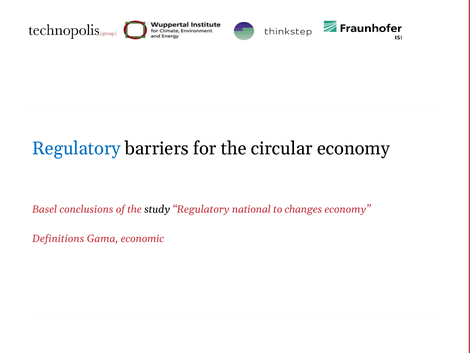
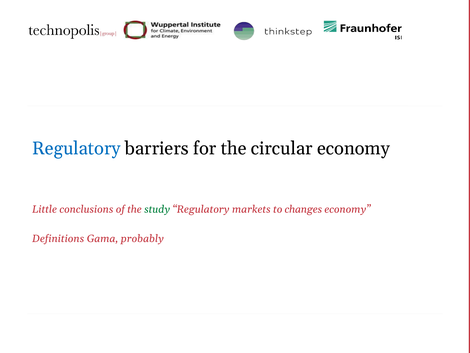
Basel: Basel -> Little
study colour: black -> green
national: national -> markets
economic: economic -> probably
